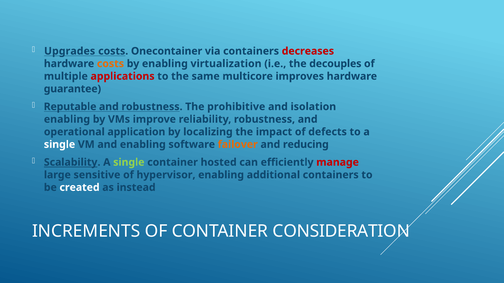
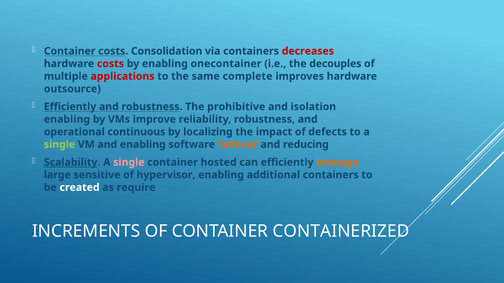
Upgrades at (70, 51): Upgrades -> Container
Onecontainer: Onecontainer -> Consolidation
costs at (110, 64) colour: orange -> red
virtualization: virtualization -> onecontainer
multicore: multicore -> complete
guarantee: guarantee -> outsource
Reputable at (70, 107): Reputable -> Efficiently
application: application -> continuous
single at (60, 145) colour: white -> light green
single at (129, 163) colour: light green -> pink
manage colour: red -> orange
instead: instead -> require
CONSIDERATION: CONSIDERATION -> CONTAINERIZED
